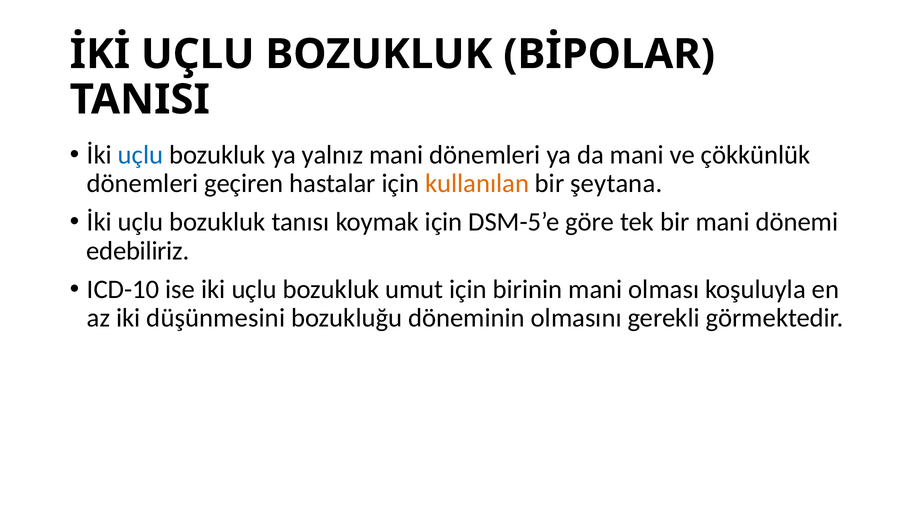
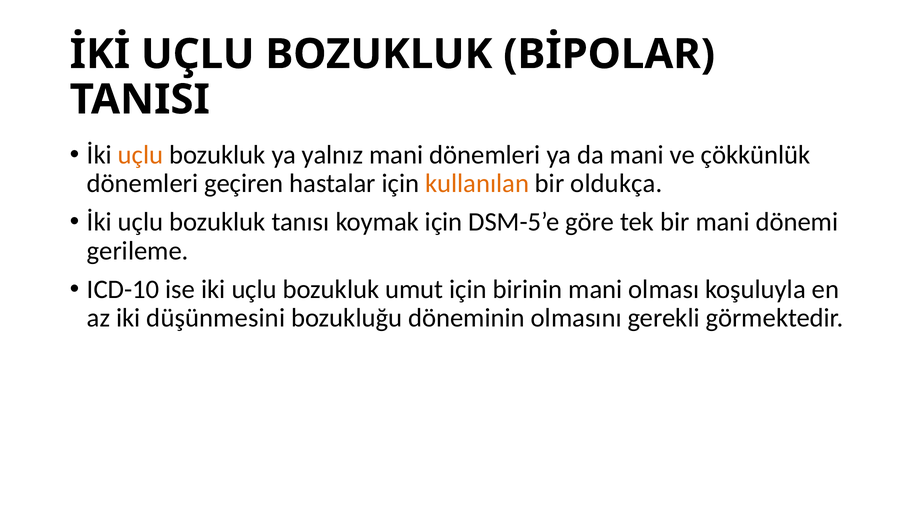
uçlu at (141, 155) colour: blue -> orange
şeytana: şeytana -> oldukça
edebiliriz: edebiliriz -> gerileme
